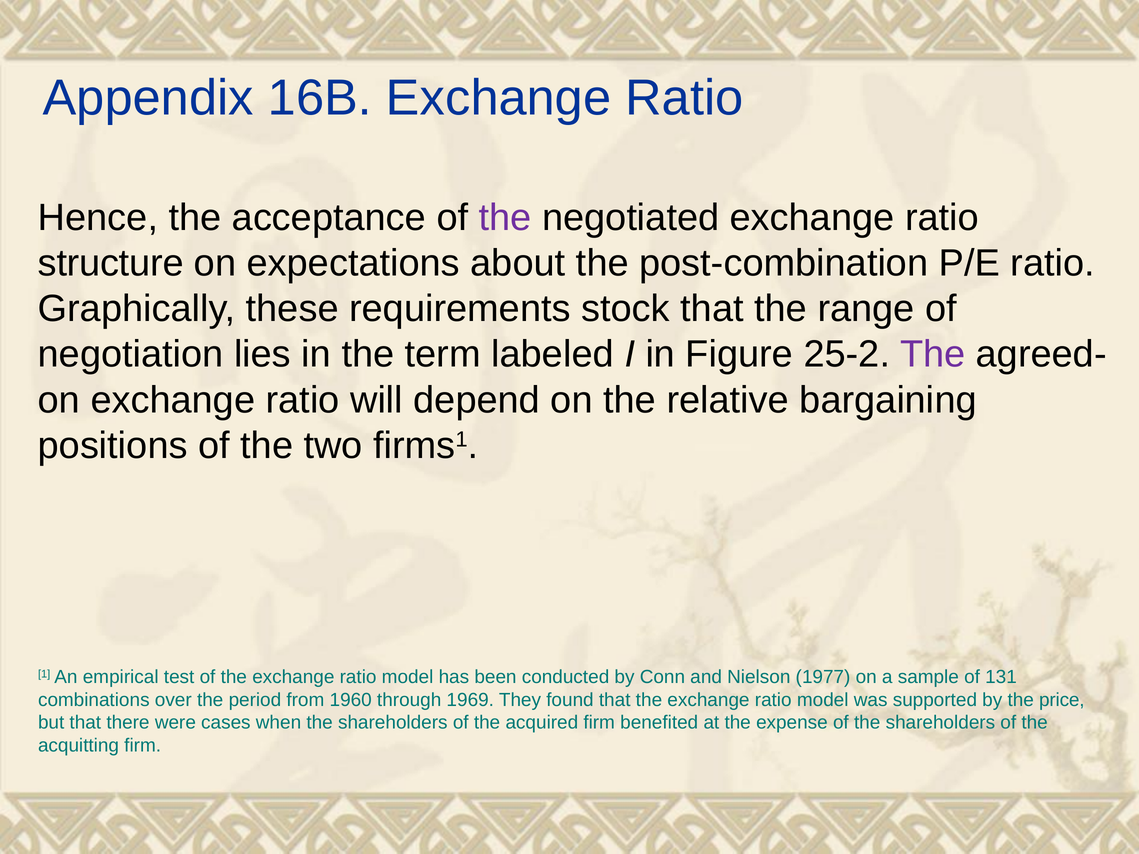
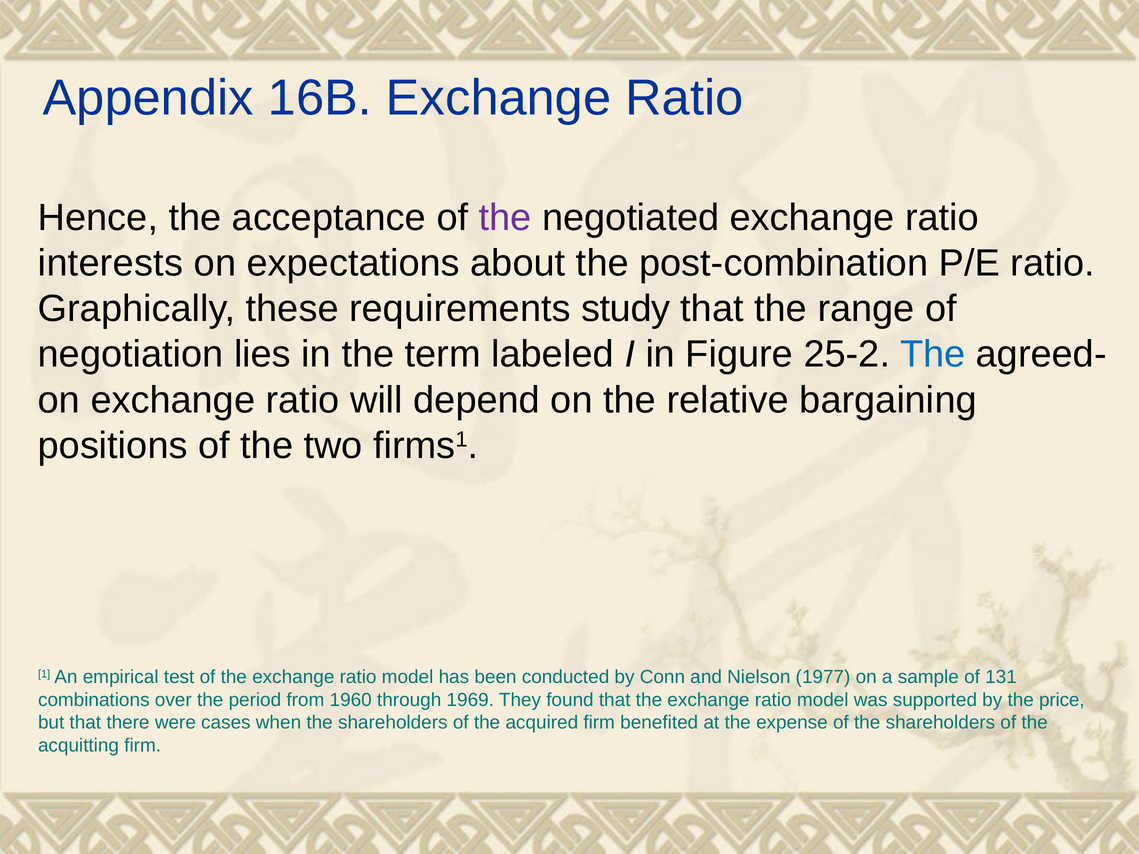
structure: structure -> interests
stock: stock -> study
The at (933, 355) colour: purple -> blue
